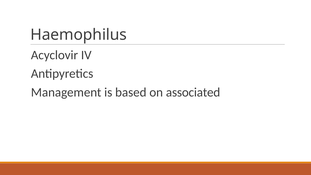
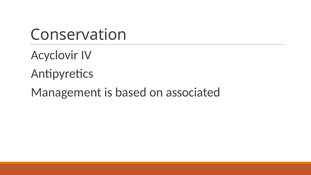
Haemophilus: Haemophilus -> Conservation
